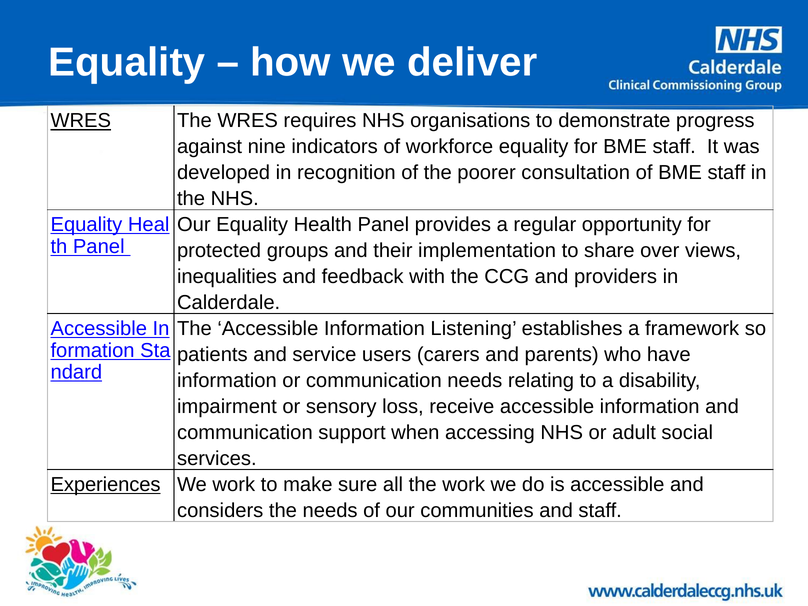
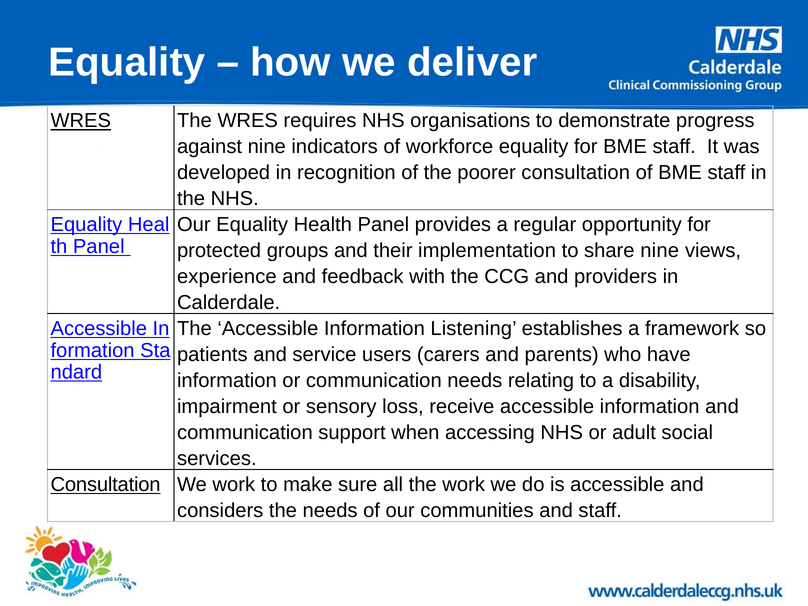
share over: over -> nine
inequalities: inequalities -> experience
Experiences at (106, 485): Experiences -> Consultation
